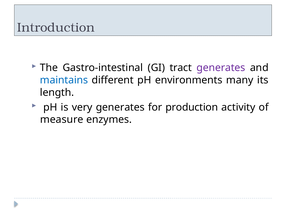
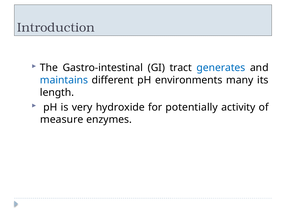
generates at (221, 68) colour: purple -> blue
very generates: generates -> hydroxide
production: production -> potentially
